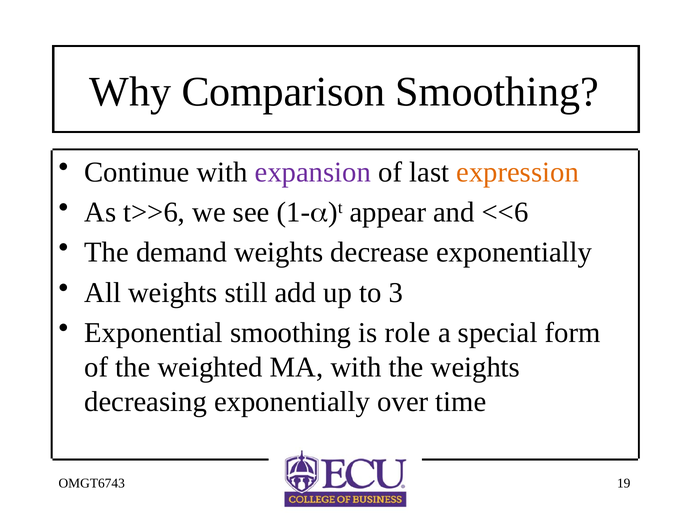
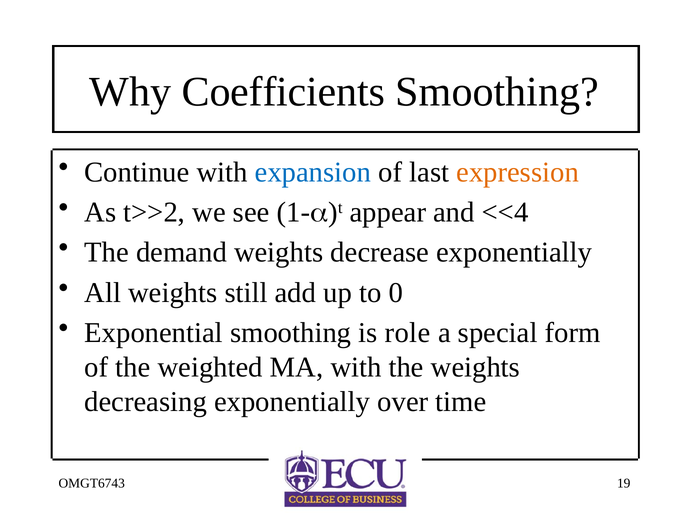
Comparison: Comparison -> Coefficients
expansion colour: purple -> blue
t>>6: t>>6 -> t>>2
<<6: <<6 -> <<4
3: 3 -> 0
